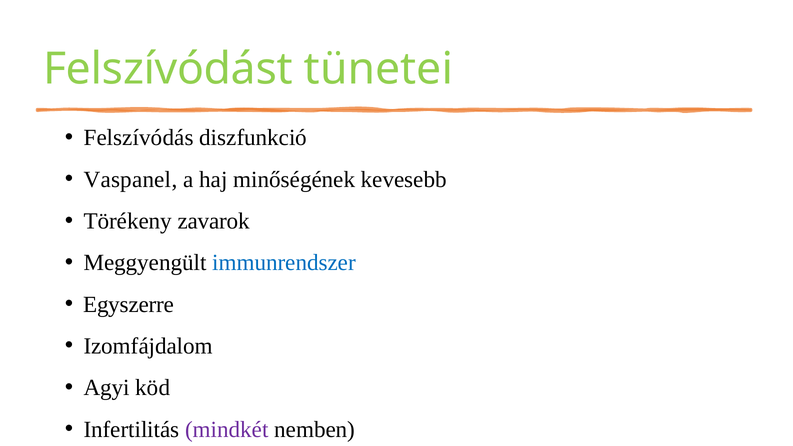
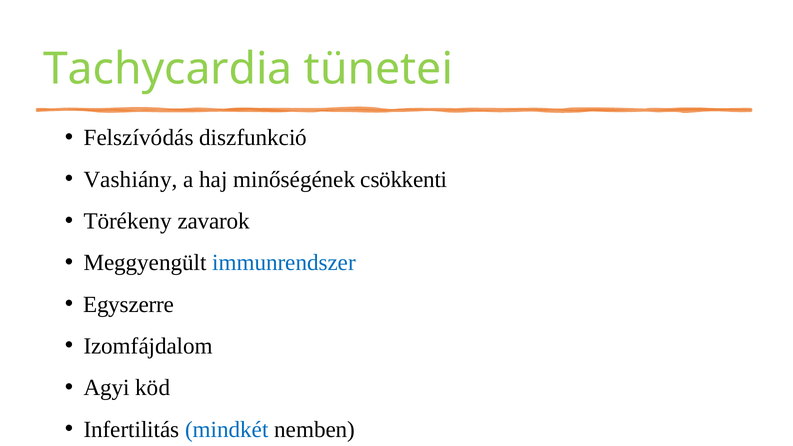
Felszívódást: Felszívódást -> Tachycardia
Vaspanel: Vaspanel -> Vashiány
kevesebb: kevesebb -> csökkenti
mindkét colour: purple -> blue
